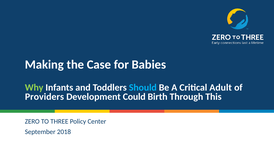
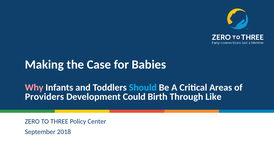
Why colour: light green -> pink
Adult: Adult -> Areas
This: This -> Like
